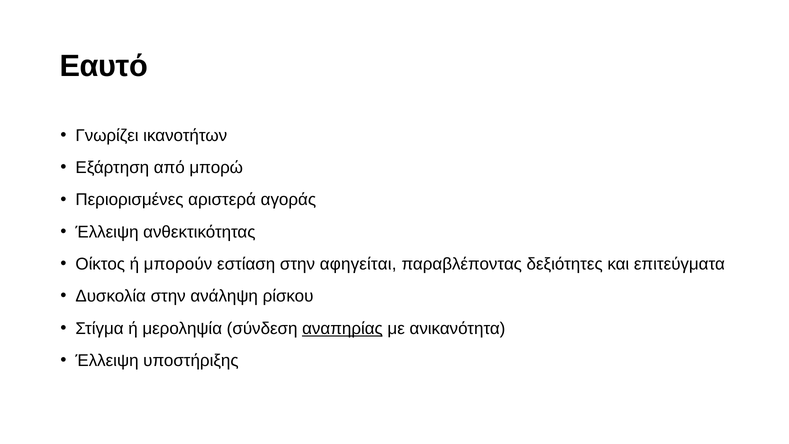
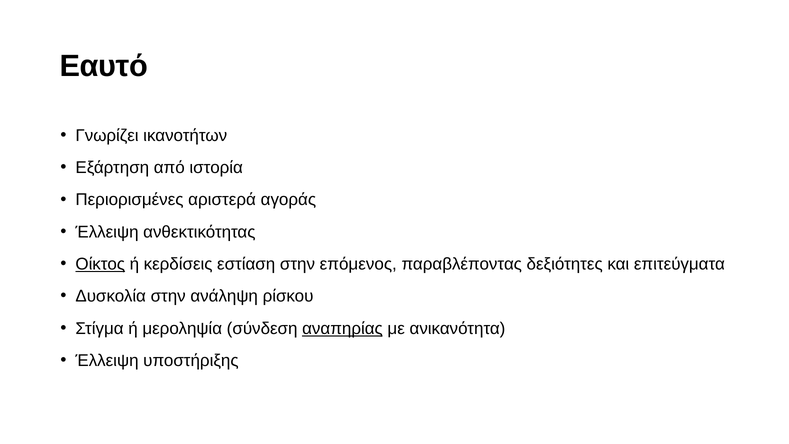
μπορώ: μπορώ -> ιστορία
Οίκτος underline: none -> present
μπορούν: μπορούν -> κερδίσεις
αφηγείται: αφηγείται -> επόμενος
